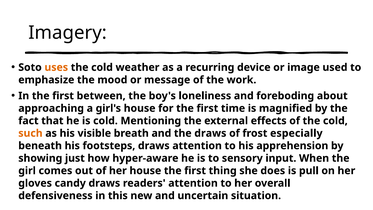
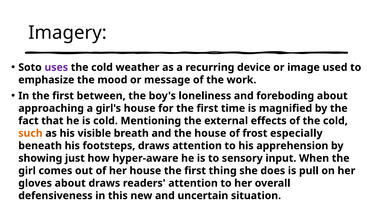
uses colour: orange -> purple
the draws: draws -> house
gloves candy: candy -> about
